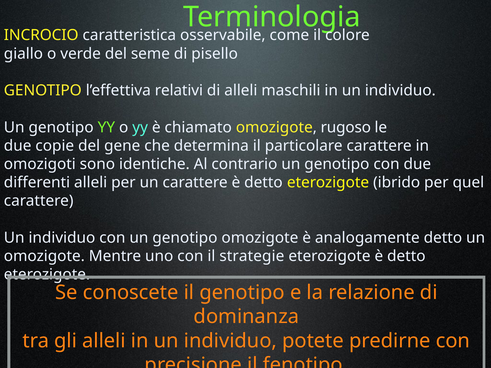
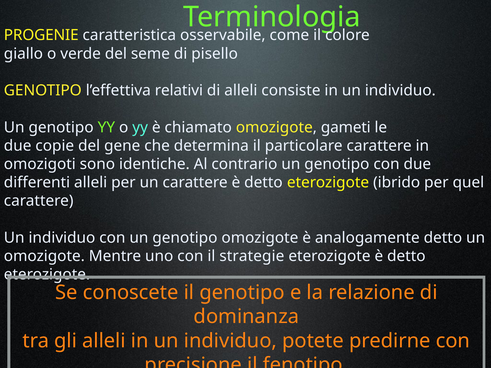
INCROCIO: INCROCIO -> PROGENIE
maschili: maschili -> consiste
rugoso: rugoso -> gameti
